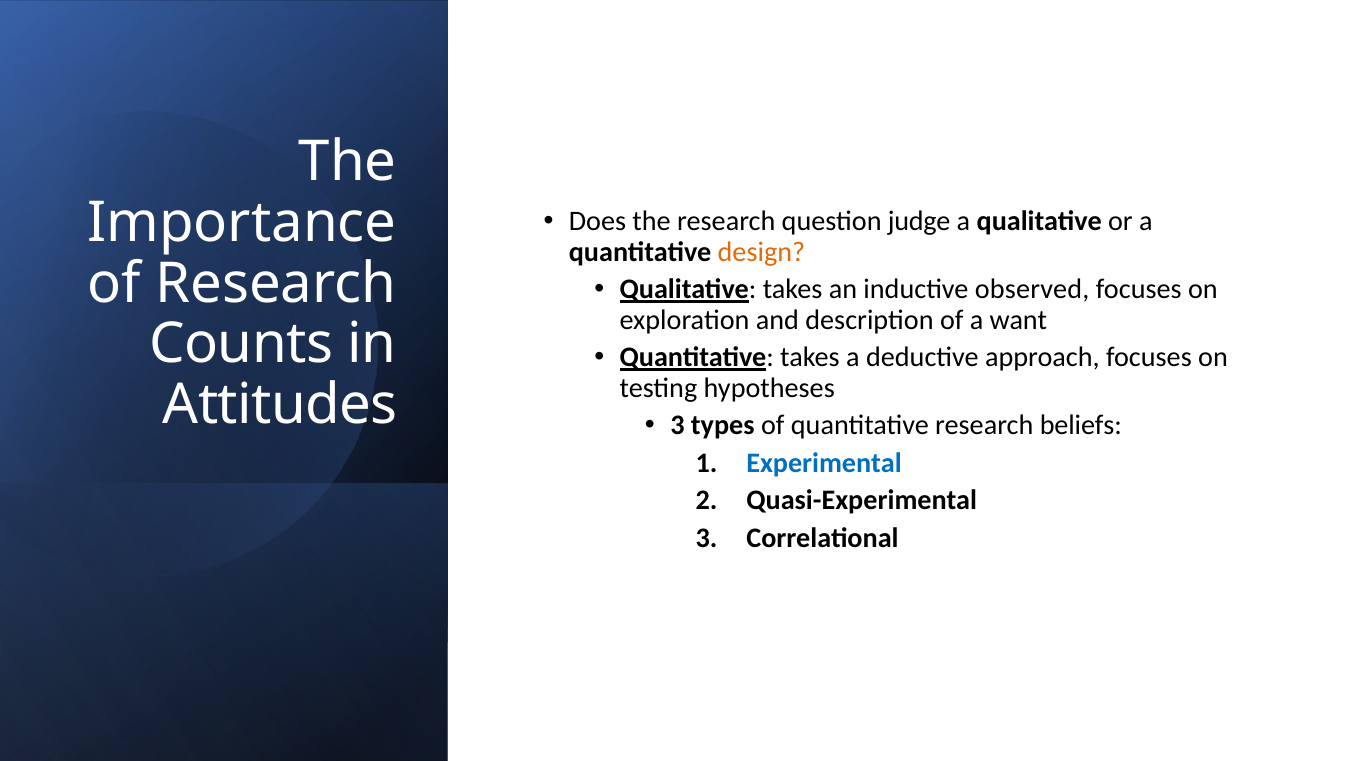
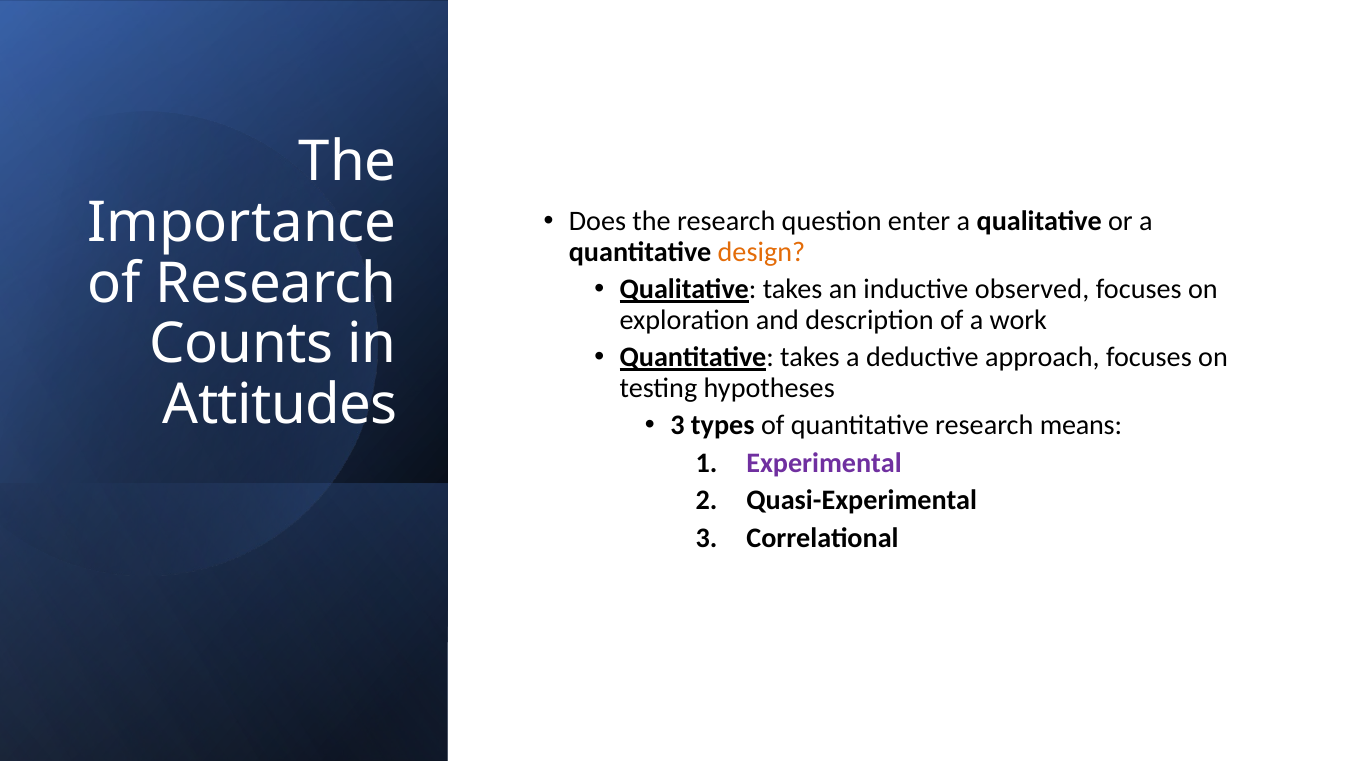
judge: judge -> enter
want: want -> work
beliefs: beliefs -> means
Experimental colour: blue -> purple
